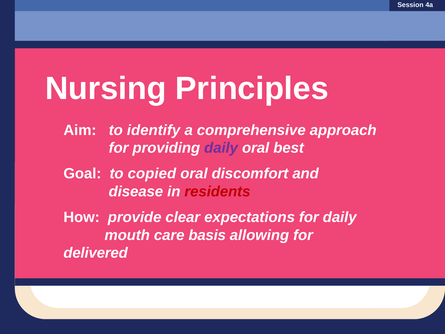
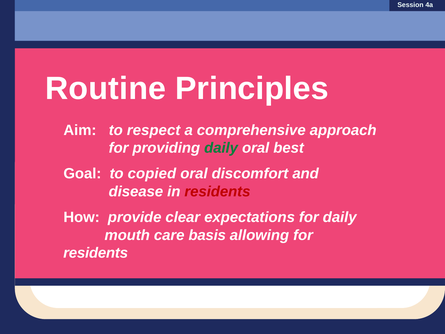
Nursing: Nursing -> Routine
identify: identify -> respect
daily at (221, 148) colour: purple -> green
delivered at (96, 253): delivered -> residents
